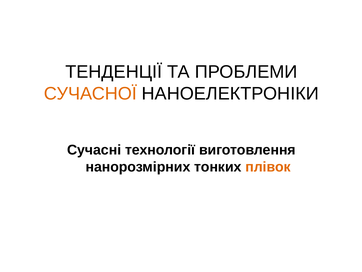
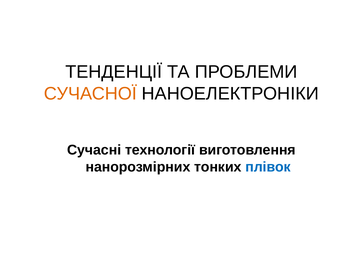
плівок colour: orange -> blue
